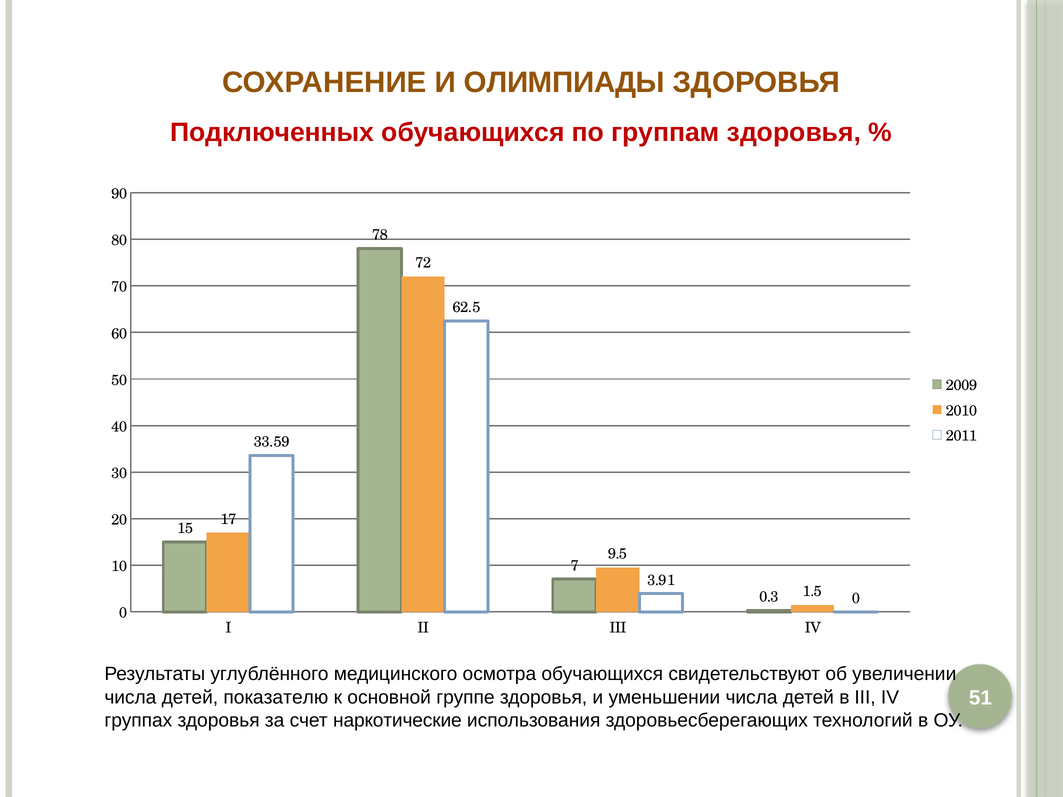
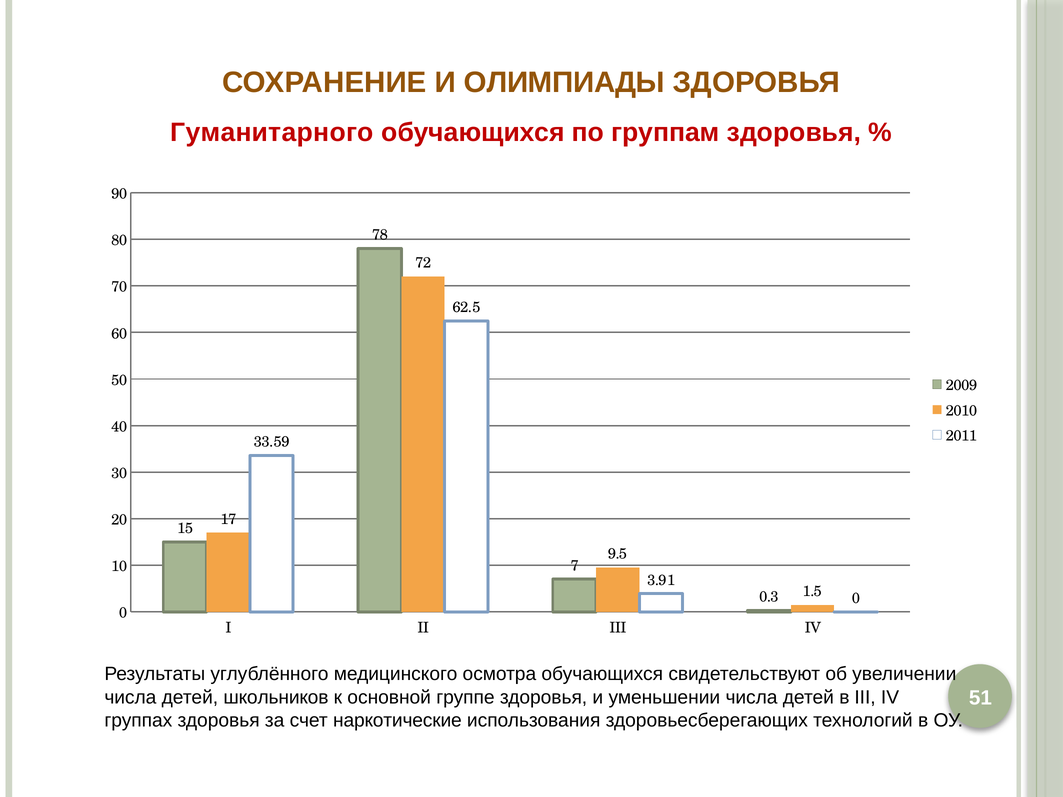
Подключенных: Подключенных -> Гуманитарного
показателю: показателю -> школьников
